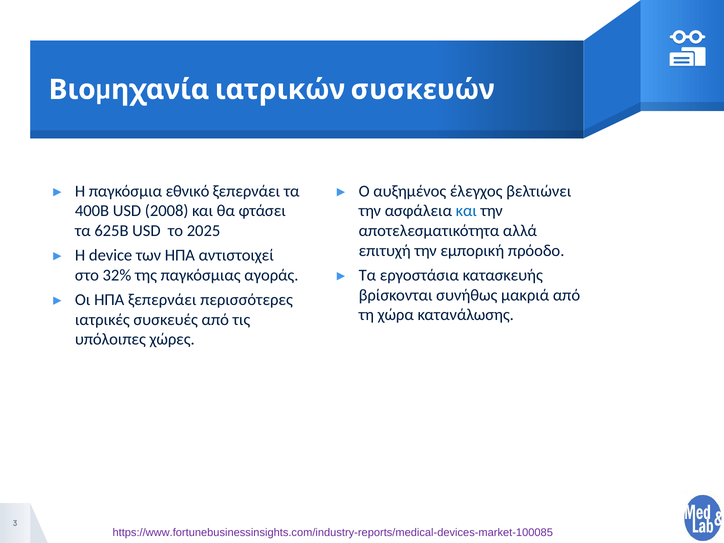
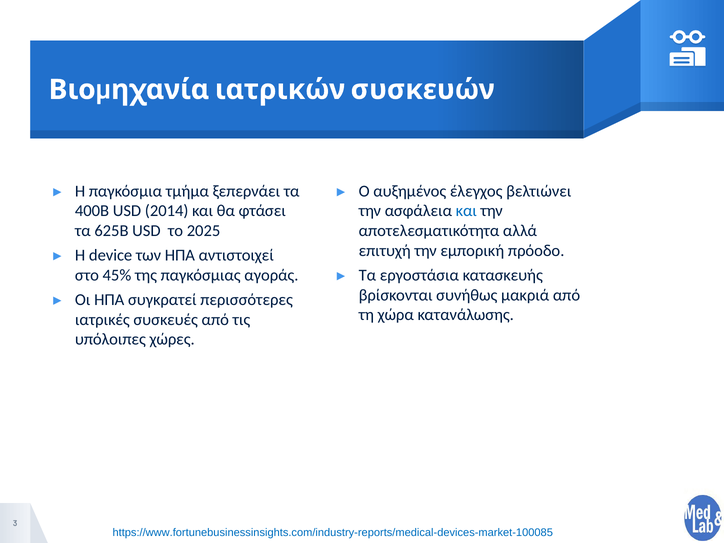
εθνικό: εθνικό -> τμήμα
2008: 2008 -> 2014
32%: 32% -> 45%
ΗΠΑ ξεπερνάει: ξεπερνάει -> συγκρατεί
https://www.fortunebusinessinsights.com/industry-reports/medical-devices-market-100085 colour: purple -> blue
